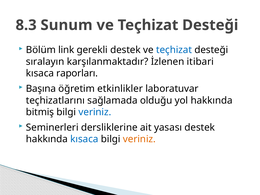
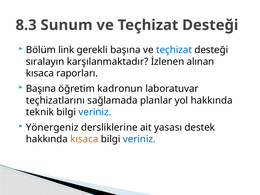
gerekli destek: destek -> başına
itibari: itibari -> alınan
etkinlikler: etkinlikler -> kadronun
olduğu: olduğu -> planlar
bitmiş: bitmiş -> teknik
Seminerleri: Seminerleri -> Yönergeniz
kısaca at (84, 139) colour: blue -> orange
veriniz at (139, 139) colour: orange -> blue
